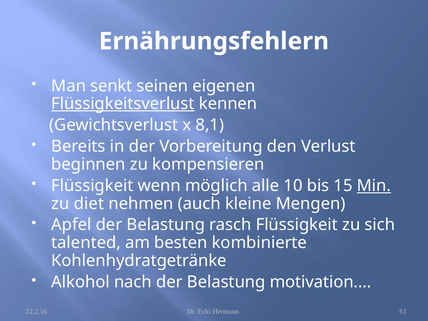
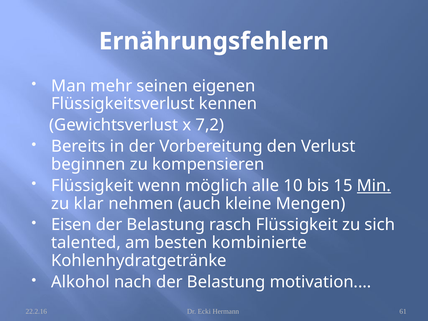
senkt: senkt -> mehr
Flüssigkeitsverlust underline: present -> none
8,1: 8,1 -> 7,2
diet: diet -> klar
Apfel: Apfel -> Eisen
